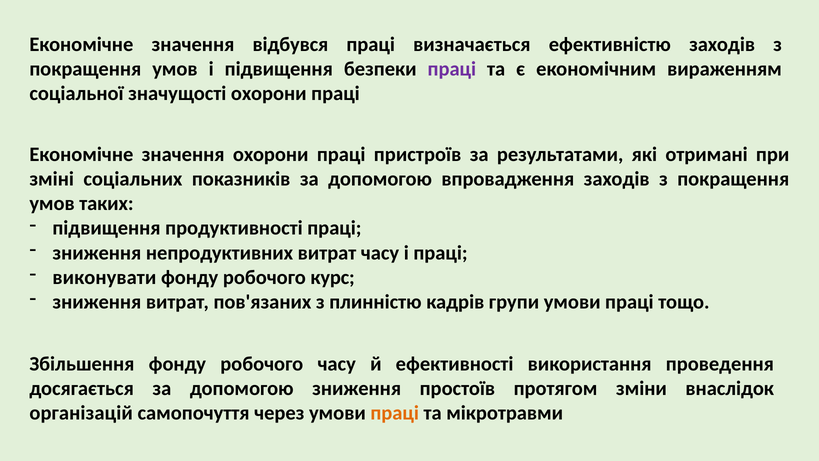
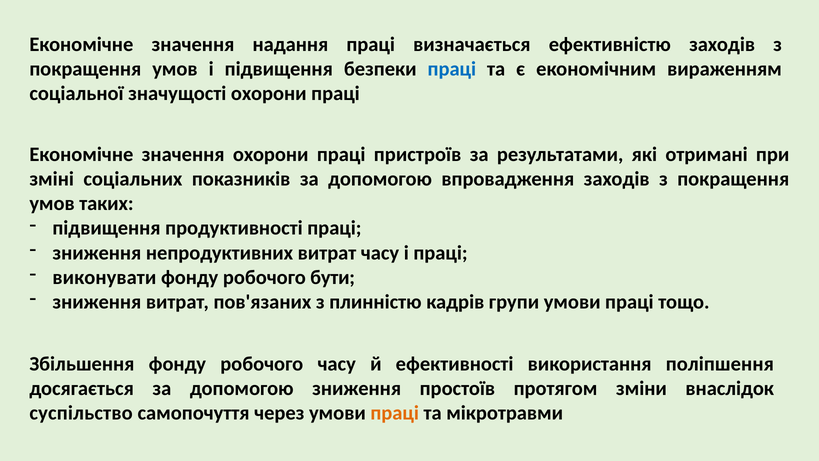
відбувся: відбувся -> надання
праці at (452, 69) colour: purple -> blue
курс: курс -> бути
проведення: проведення -> поліпшення
організацій: організацій -> суспільство
